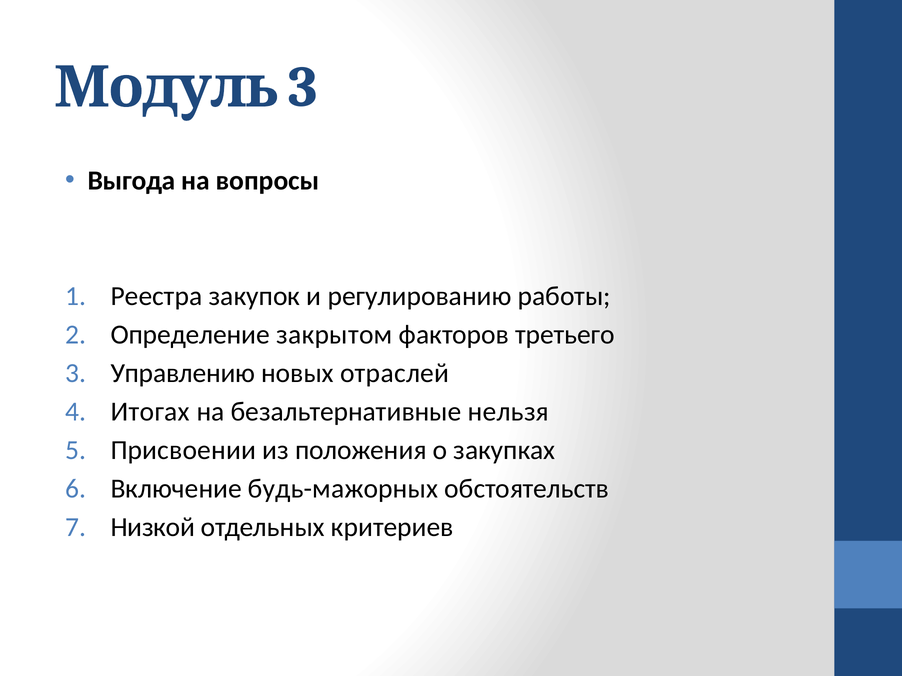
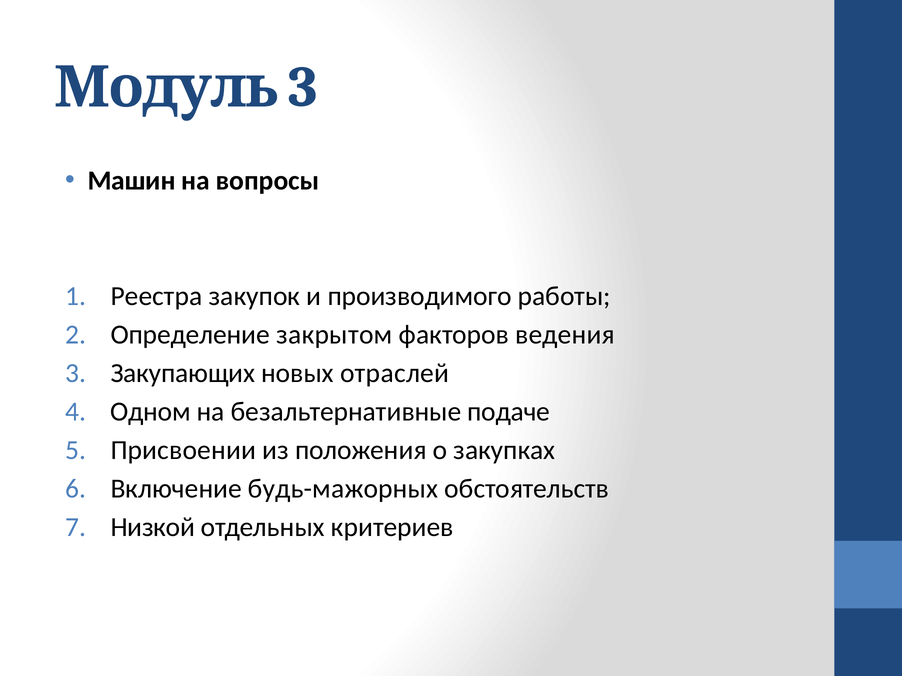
Выгода: Выгода -> Машин
регулированию: регулированию -> производимого
третьего: третьего -> ведения
Управлению: Управлению -> Закупающих
Итогах: Итогах -> Одном
нельзя: нельзя -> подаче
